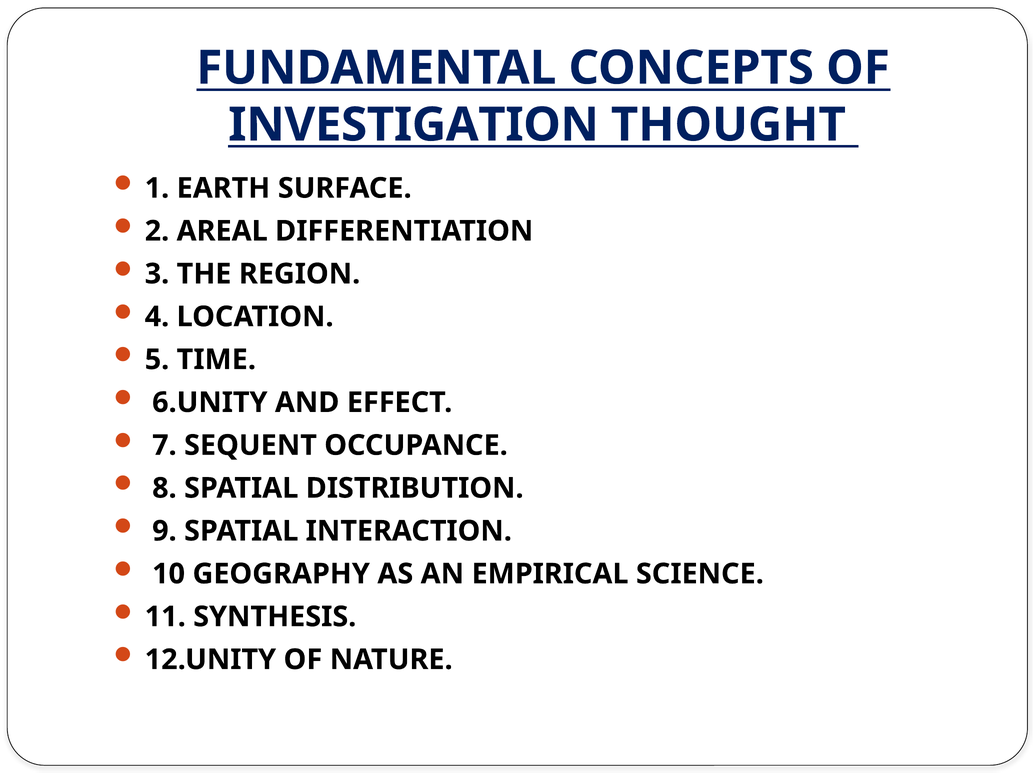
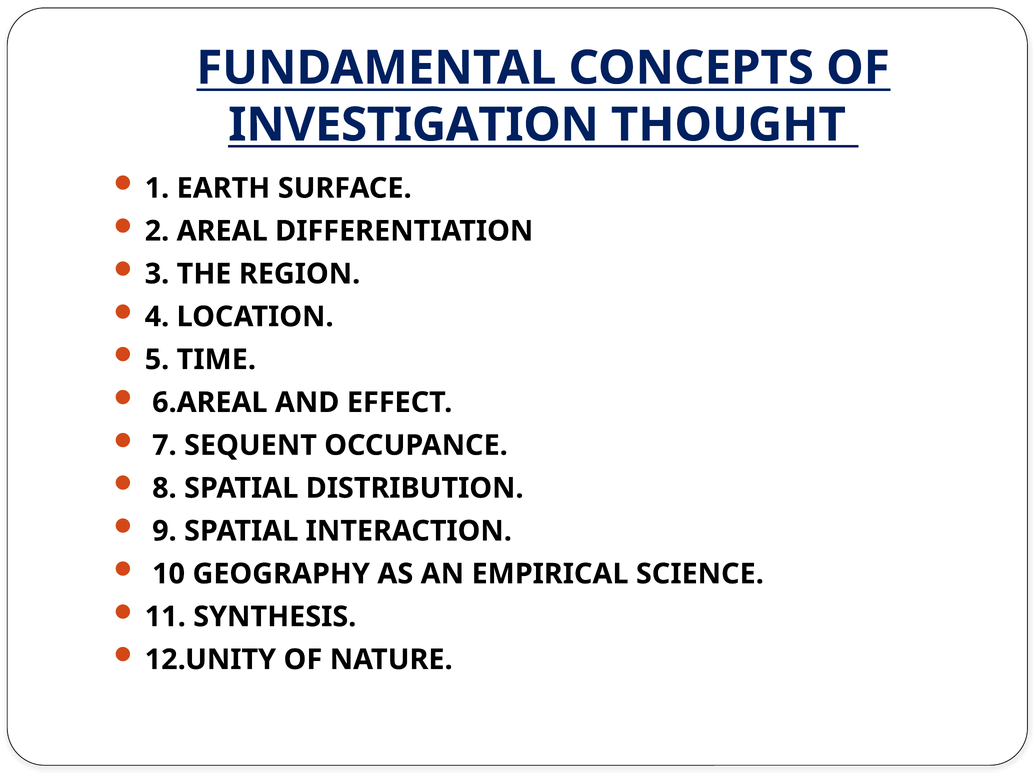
6.UNITY: 6.UNITY -> 6.AREAL
